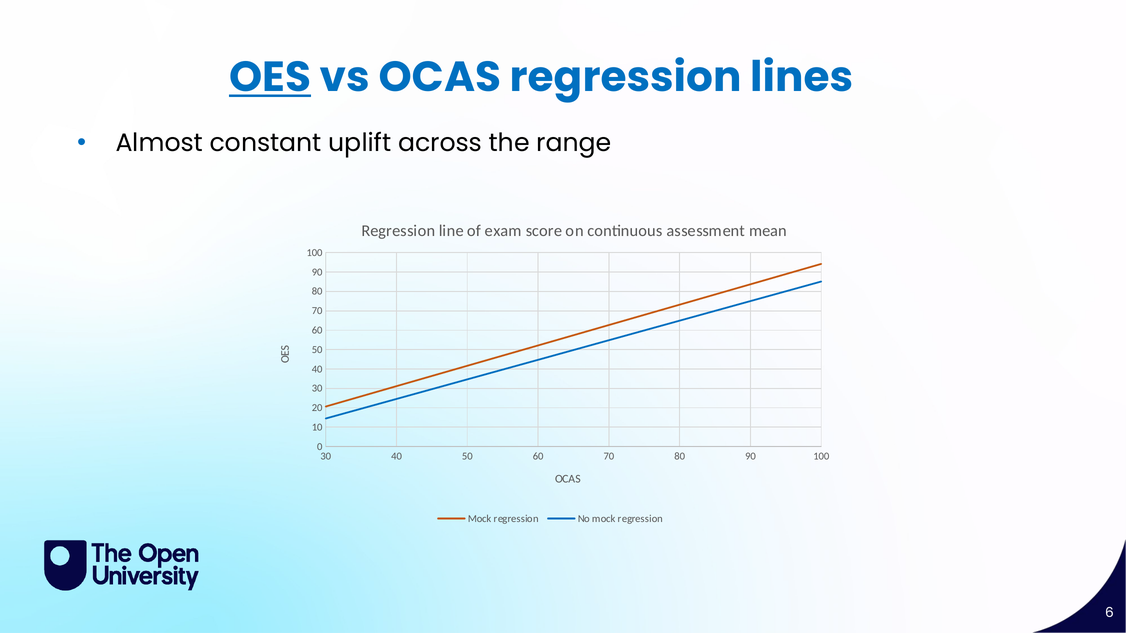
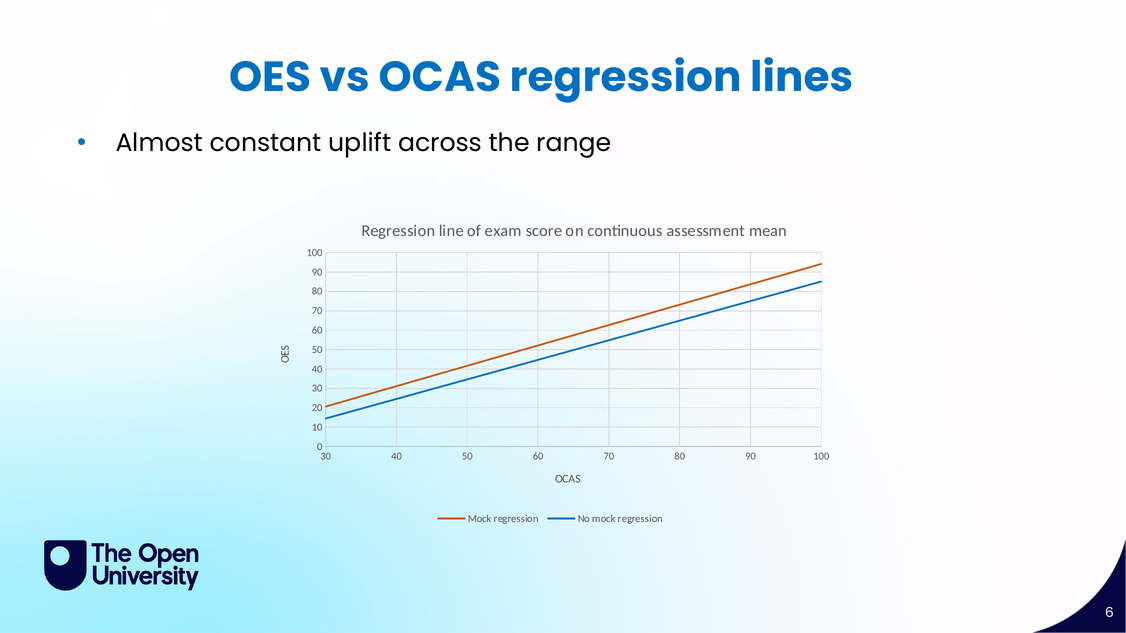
OES underline: present -> none
